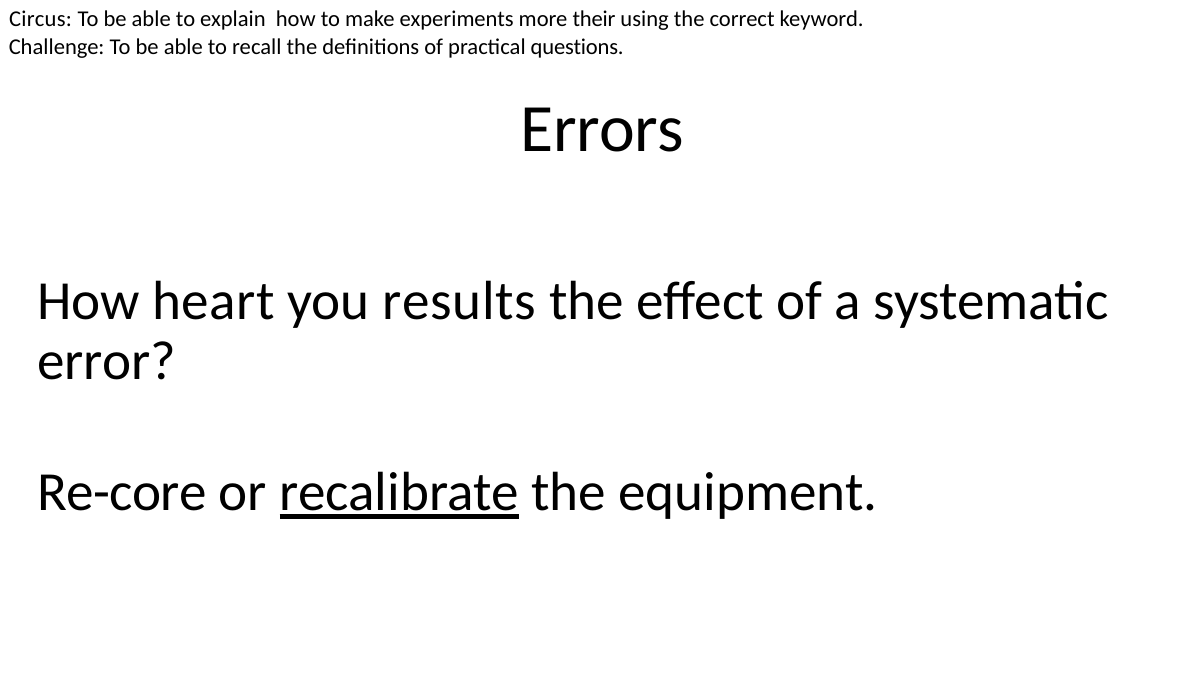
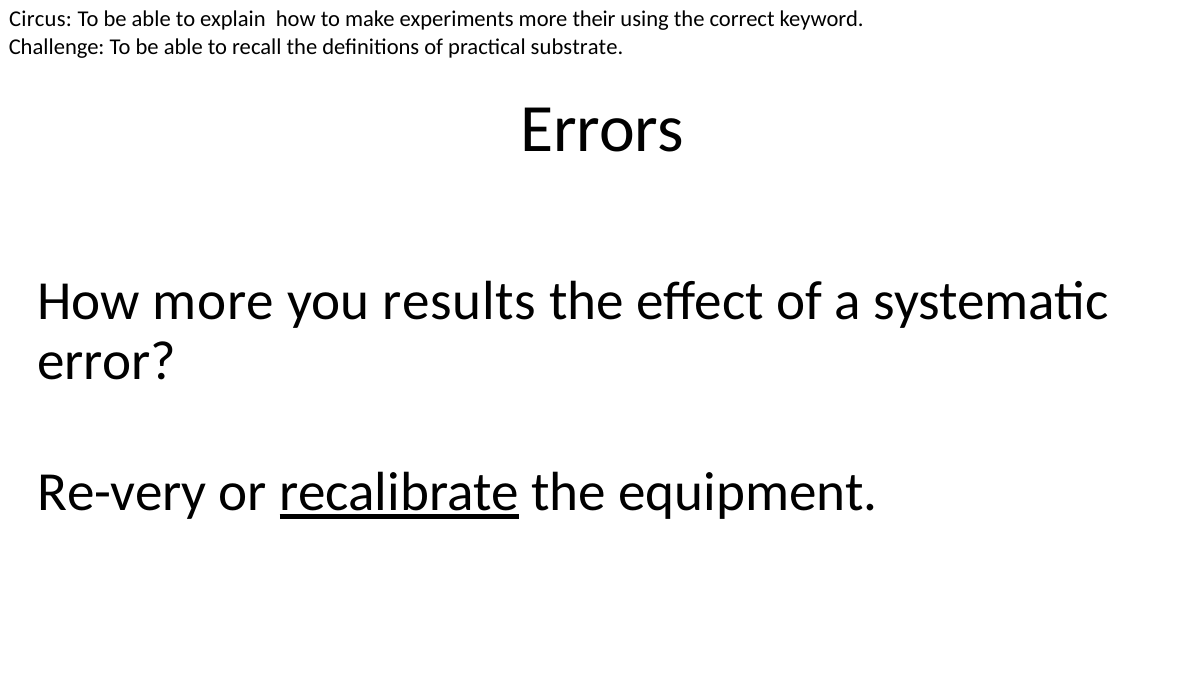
questions: questions -> substrate
How heart: heart -> more
Re-core: Re-core -> Re-very
